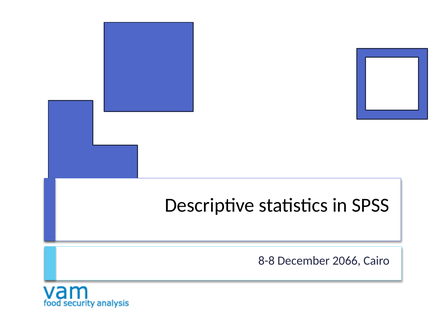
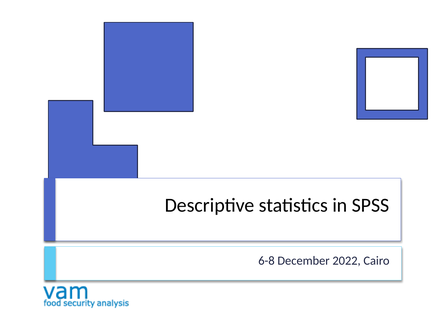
8-8: 8-8 -> 6-8
2066: 2066 -> 2022
